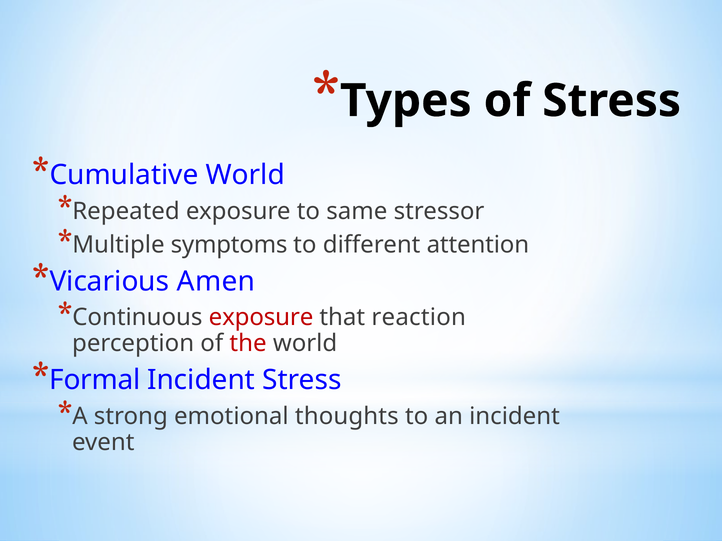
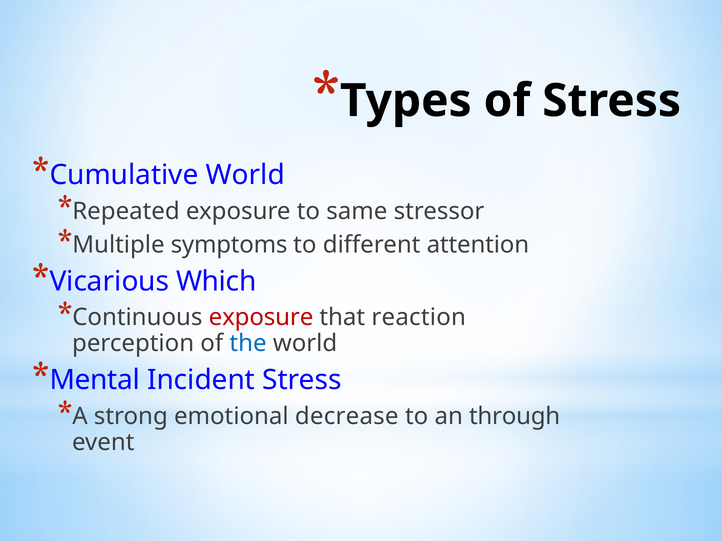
Amen: Amen -> Which
the colour: red -> blue
Formal: Formal -> Mental
thoughts: thoughts -> decrease
an incident: incident -> through
